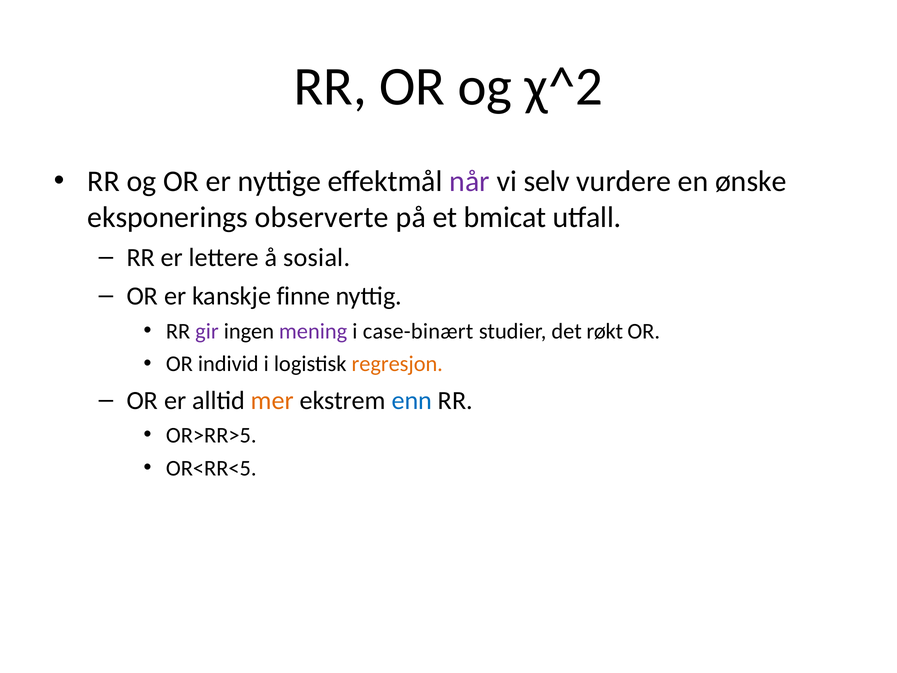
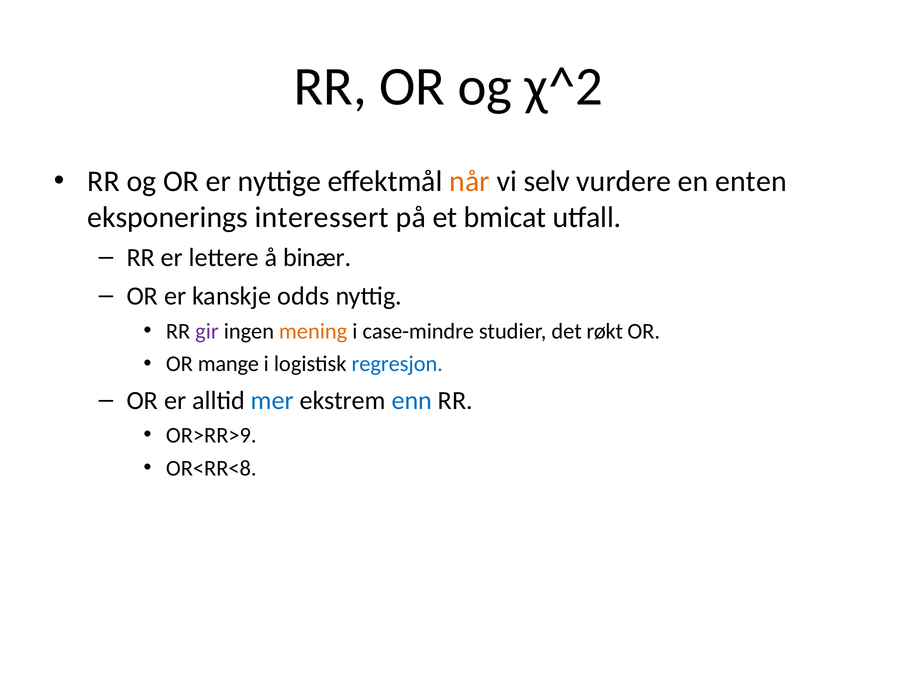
når colour: purple -> orange
ønske: ønske -> enten
observerte: observerte -> interessert
sosial: sosial -> binær
finne: finne -> odds
mening colour: purple -> orange
case-binært: case-binært -> case-mindre
individ: individ -> mange
regresjon colour: orange -> blue
mer colour: orange -> blue
OR>RR>5: OR>RR>5 -> OR>RR>9
OR<RR<5: OR<RR<5 -> OR<RR<8
